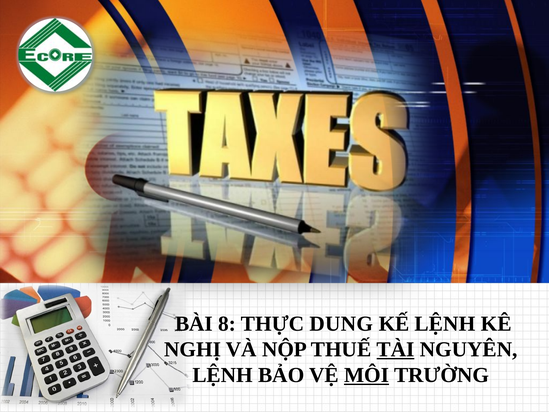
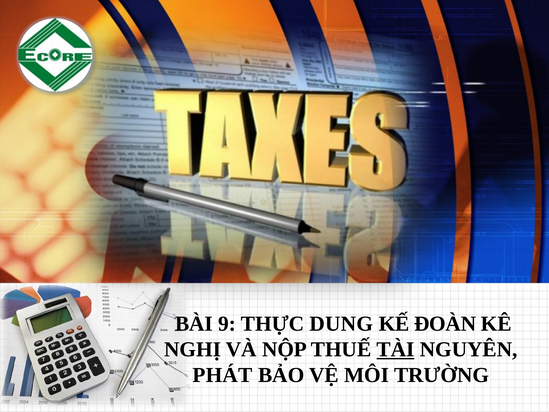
8: 8 -> 9
KẾ LỆNH: LỆNH -> ĐOÀN
LỆNH at (223, 375): LỆNH -> PHÁT
MÔI underline: present -> none
